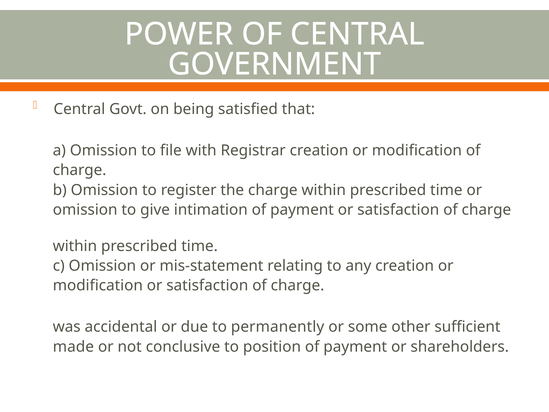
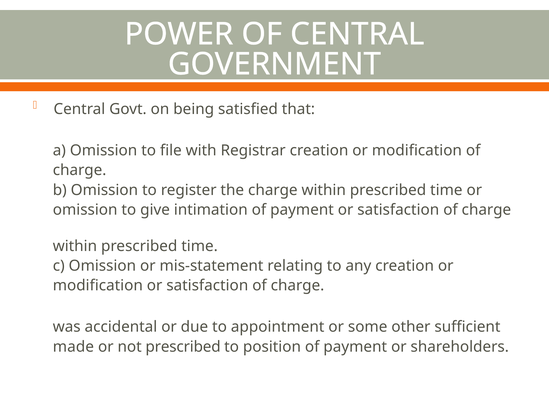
permanently: permanently -> appointment
not conclusive: conclusive -> prescribed
